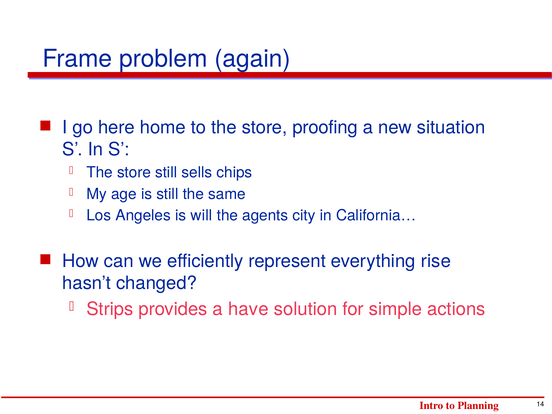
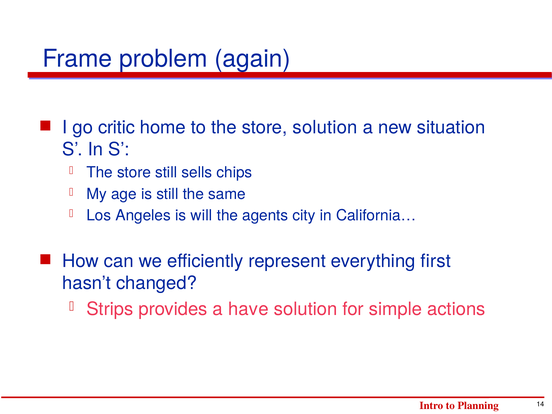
here: here -> critic
store proofing: proofing -> solution
rise: rise -> first
